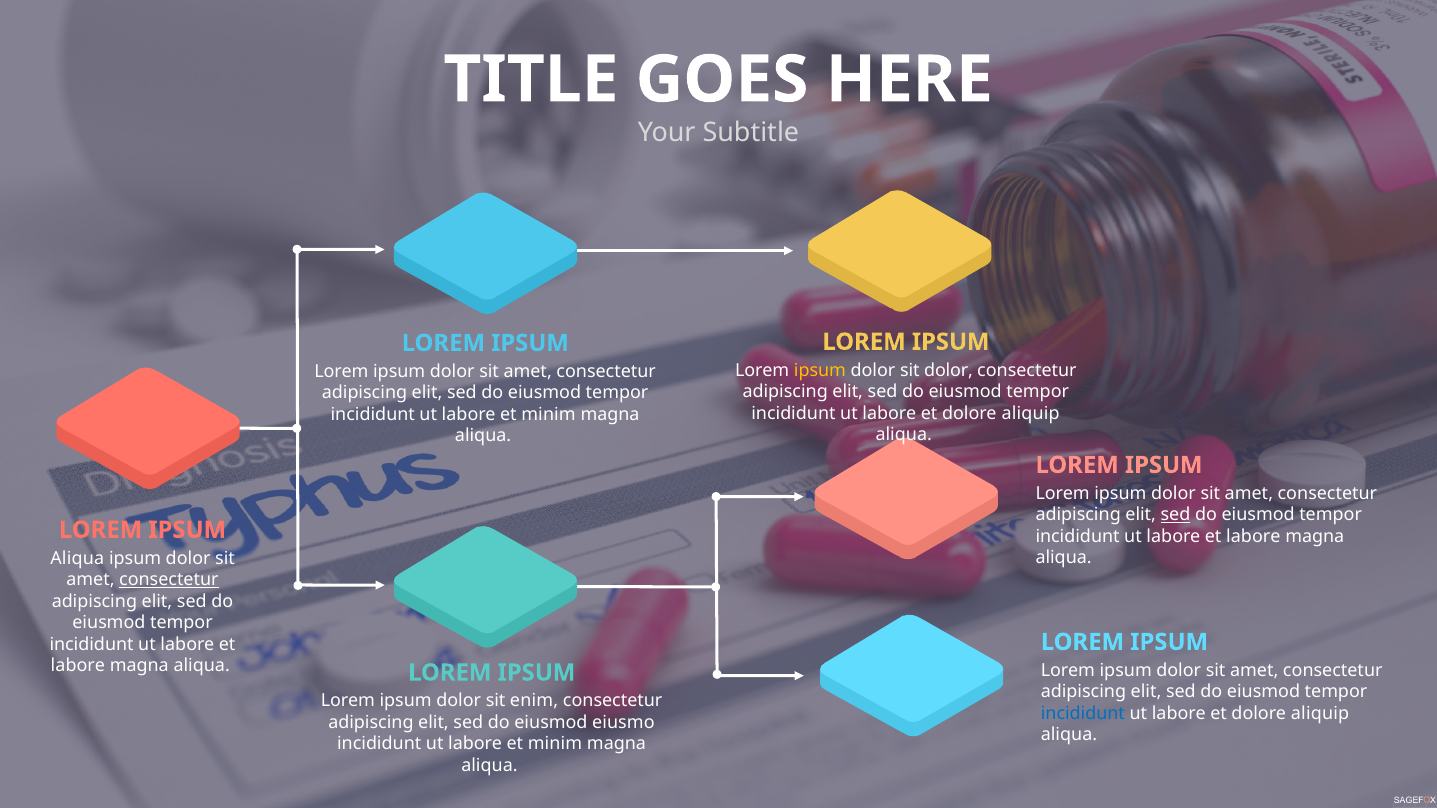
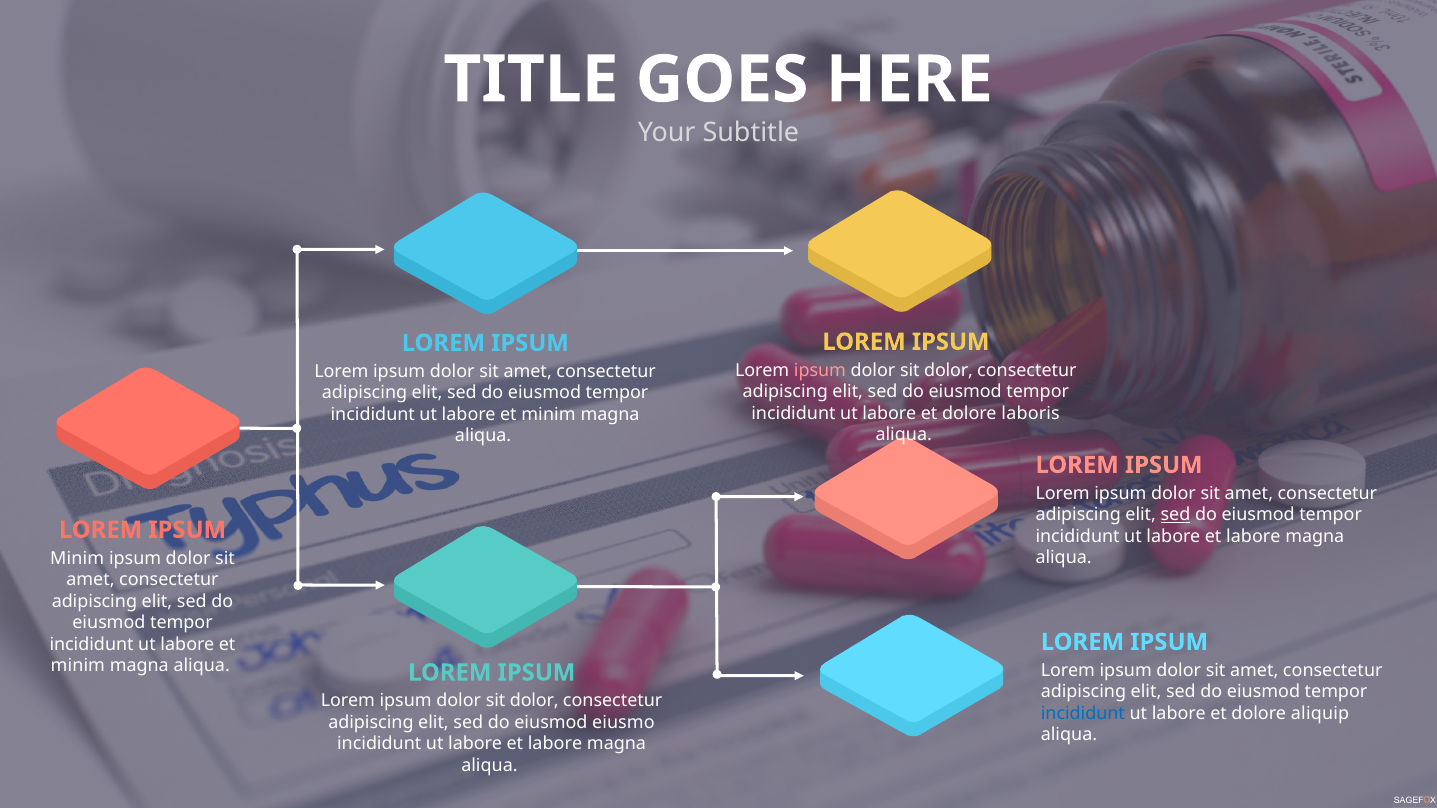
ipsum at (820, 370) colour: yellow -> pink
aliquip at (1031, 413): aliquip -> laboris
Aliqua at (77, 558): Aliqua -> Minim
consectetur at (169, 580) underline: present -> none
labore at (78, 666): labore -> minim
enim at (534, 701): enim -> dolor
minim at (555, 744): minim -> labore
